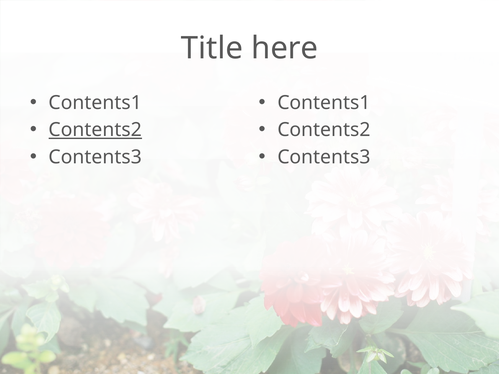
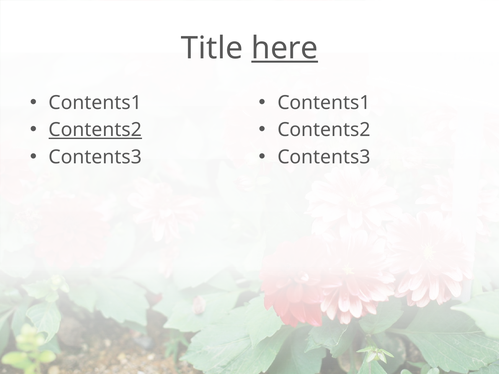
here underline: none -> present
